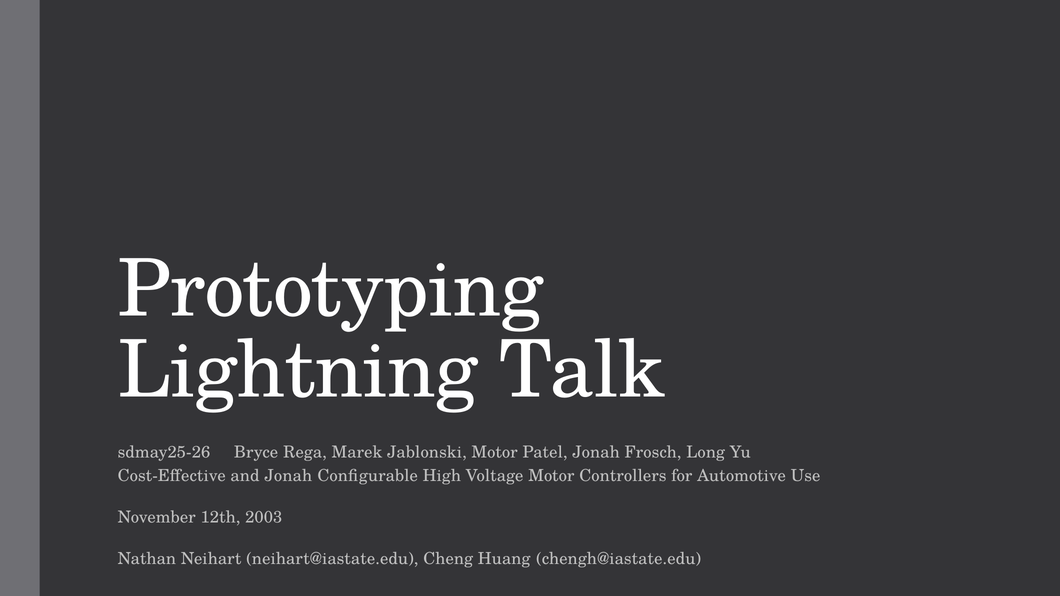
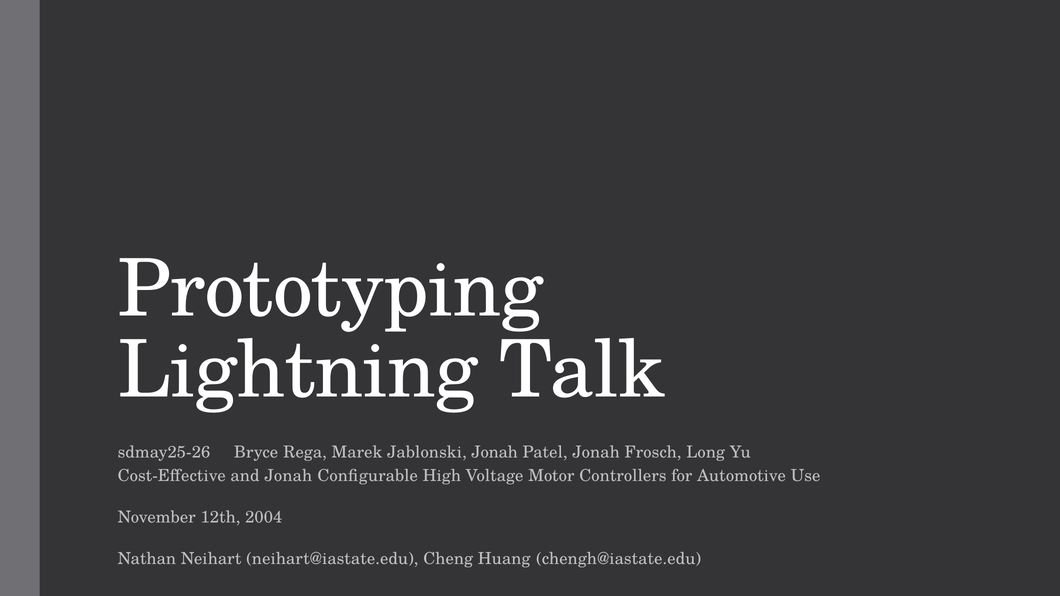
Jablonski Motor: Motor -> Jonah
2003: 2003 -> 2004
